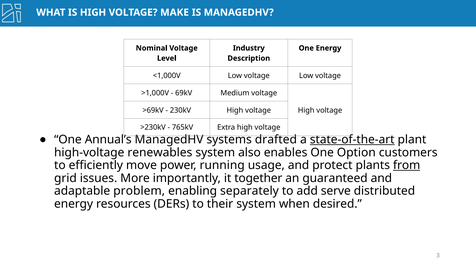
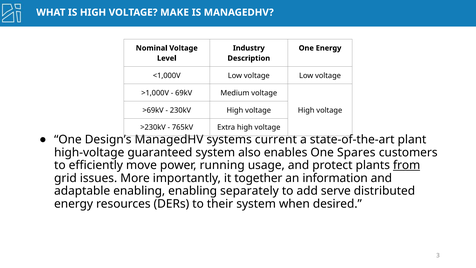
Annual’s: Annual’s -> Design’s
drafted: drafted -> current
state-of-the-art underline: present -> none
renewables: renewables -> guaranteed
Option: Option -> Spares
guaranteed: guaranteed -> information
adaptable problem: problem -> enabling
